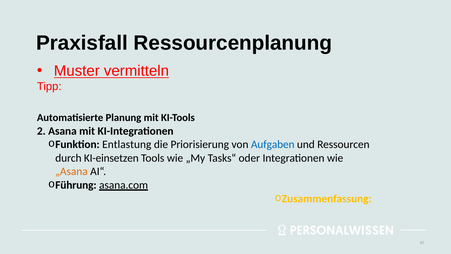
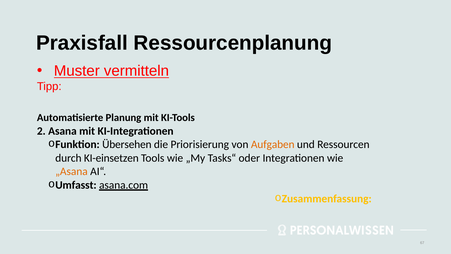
Entlastung: Entlastung -> Übersehen
Aufgaben colour: blue -> orange
Führung: Führung -> Umfasst
